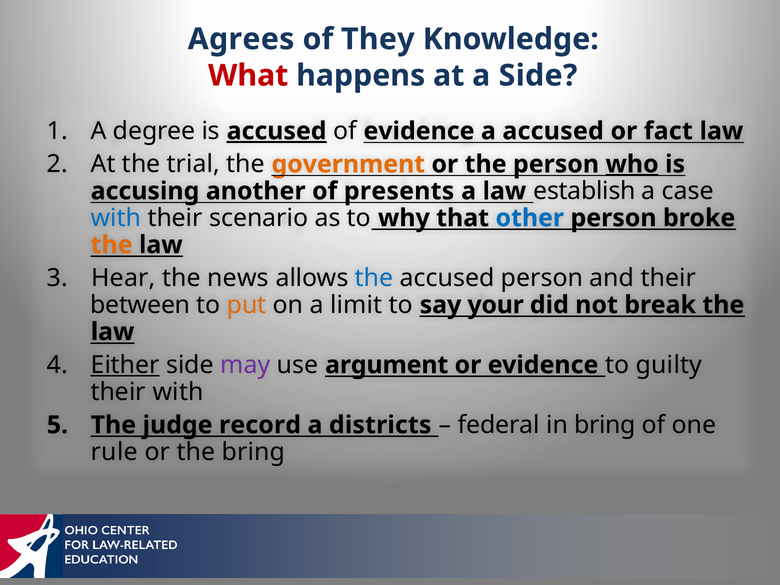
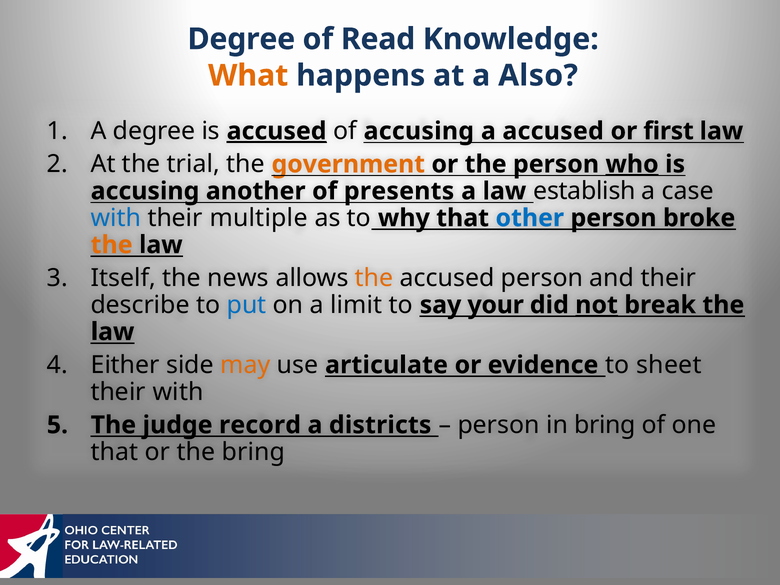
Agrees at (241, 39): Agrees -> Degree
They: They -> Read
What colour: red -> orange
a Side: Side -> Also
of evidence: evidence -> accusing
fact: fact -> first
scenario: scenario -> multiple
Hear: Hear -> Itself
the at (374, 278) colour: blue -> orange
between: between -> describe
put colour: orange -> blue
not underline: none -> present
Either underline: present -> none
may colour: purple -> orange
argument: argument -> articulate
guilty: guilty -> sheet
federal at (499, 425): federal -> person
rule at (114, 452): rule -> that
